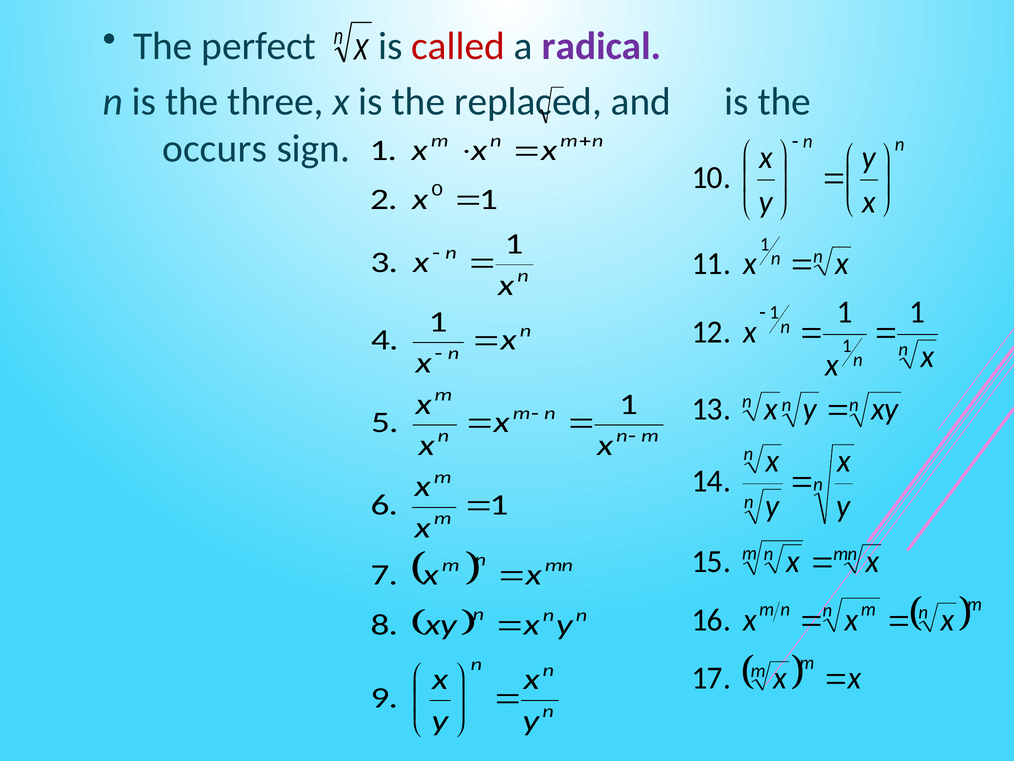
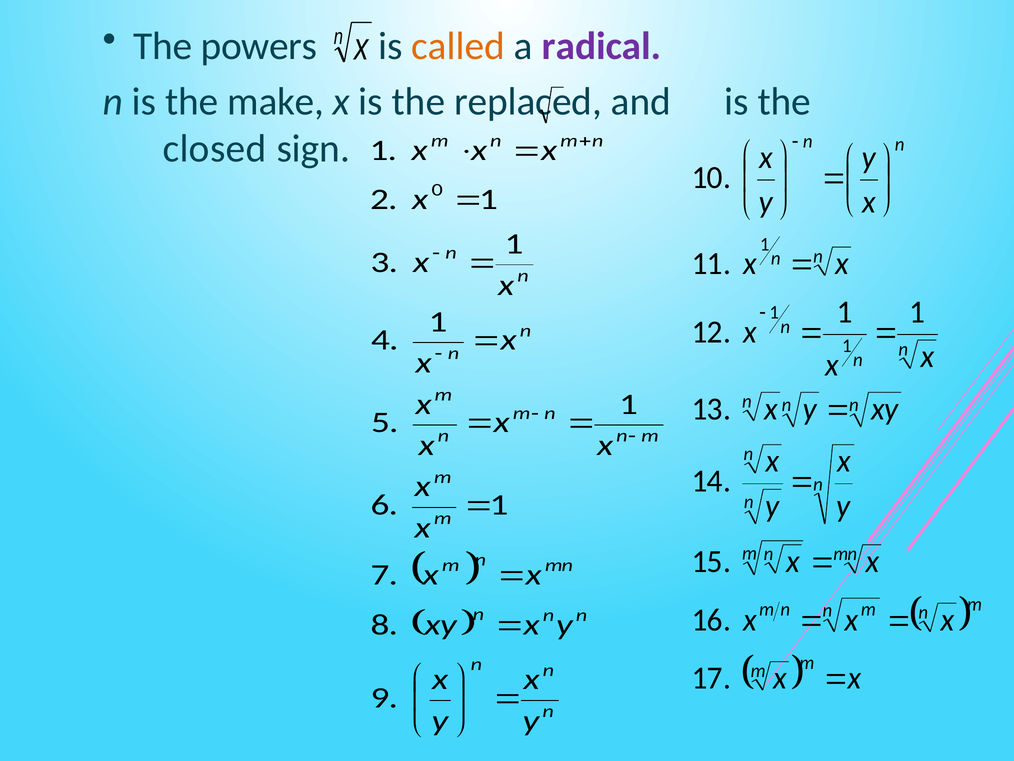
perfect: perfect -> powers
called colour: red -> orange
three: three -> make
occurs: occurs -> closed
